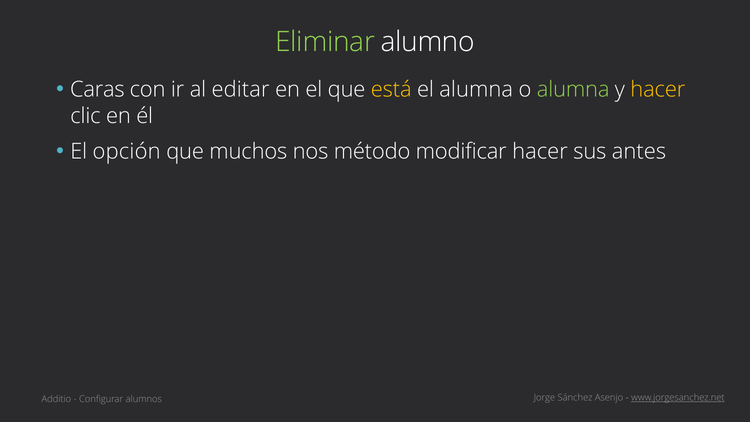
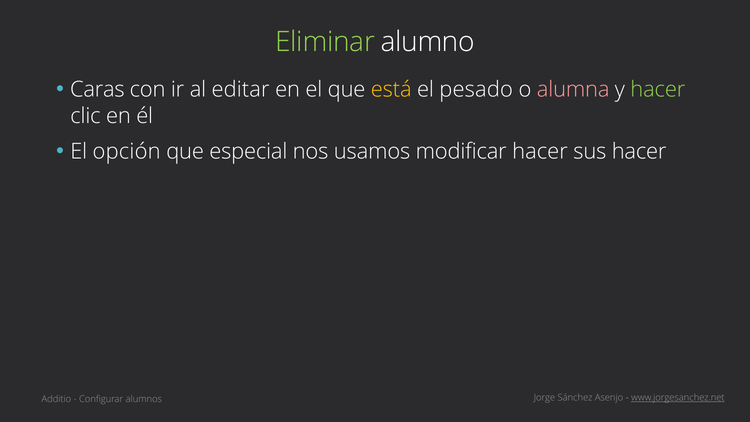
el alumna: alumna -> pesado
alumna at (573, 90) colour: light green -> pink
hacer at (658, 90) colour: yellow -> light green
muchos: muchos -> especial
método: método -> usamos
sus antes: antes -> hacer
